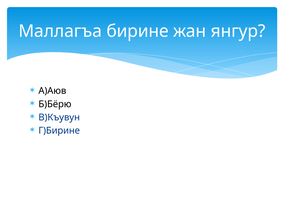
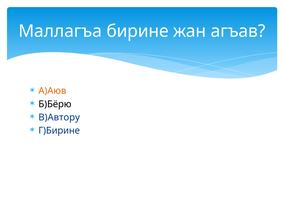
янгур: янгур -> агъав
А)Аюв colour: black -> orange
В)Къувун: В)Къувун -> В)Автору
